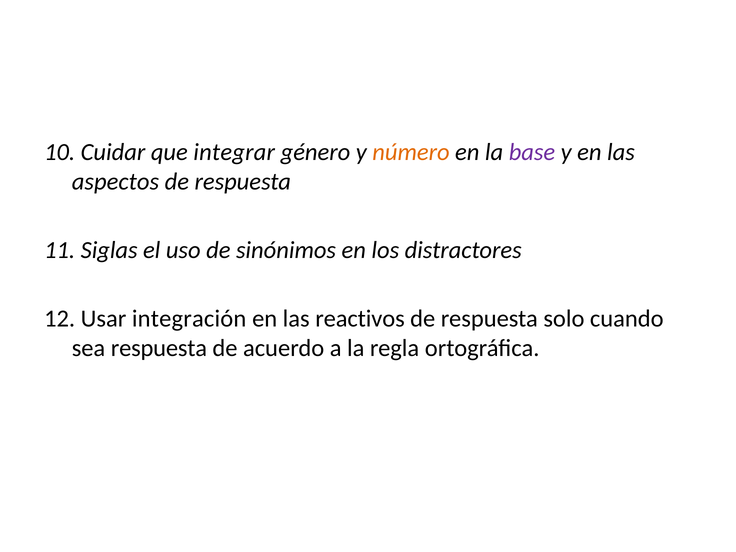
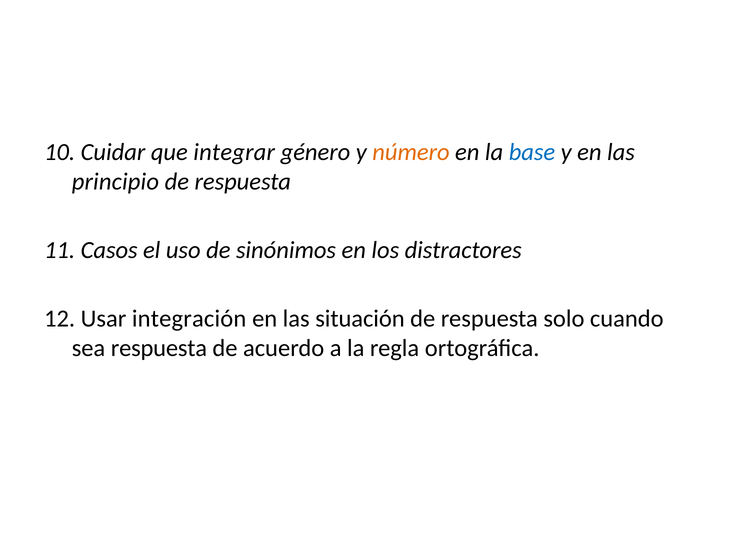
base colour: purple -> blue
aspectos: aspectos -> principio
Siglas: Siglas -> Casos
reactivos: reactivos -> situación
